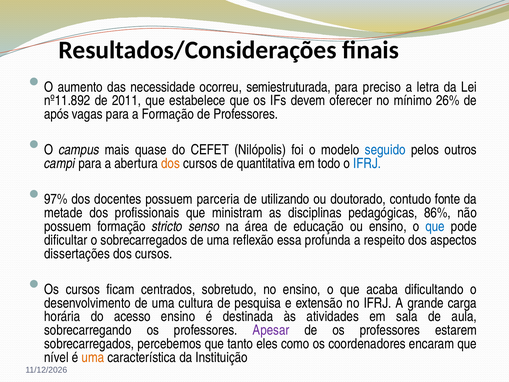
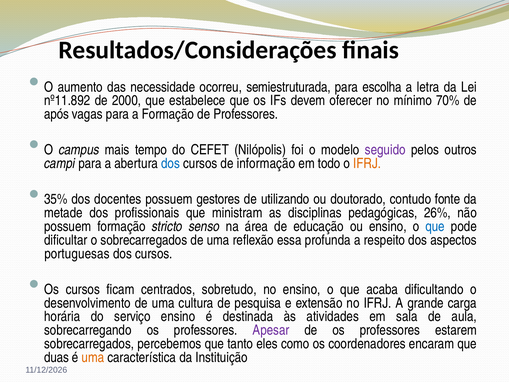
preciso: preciso -> escolha
2011: 2011 -> 2000
26%: 26% -> 70%
quase: quase -> tempo
seguido colour: blue -> purple
dos at (171, 163) colour: orange -> blue
quantitativa: quantitativa -> informação
IFRJ at (367, 163) colour: blue -> orange
97%: 97% -> 35%
parceria: parceria -> gestores
86%: 86% -> 26%
dissertações: dissertações -> portuguesas
acesso: acesso -> serviço
nível: nível -> duas
